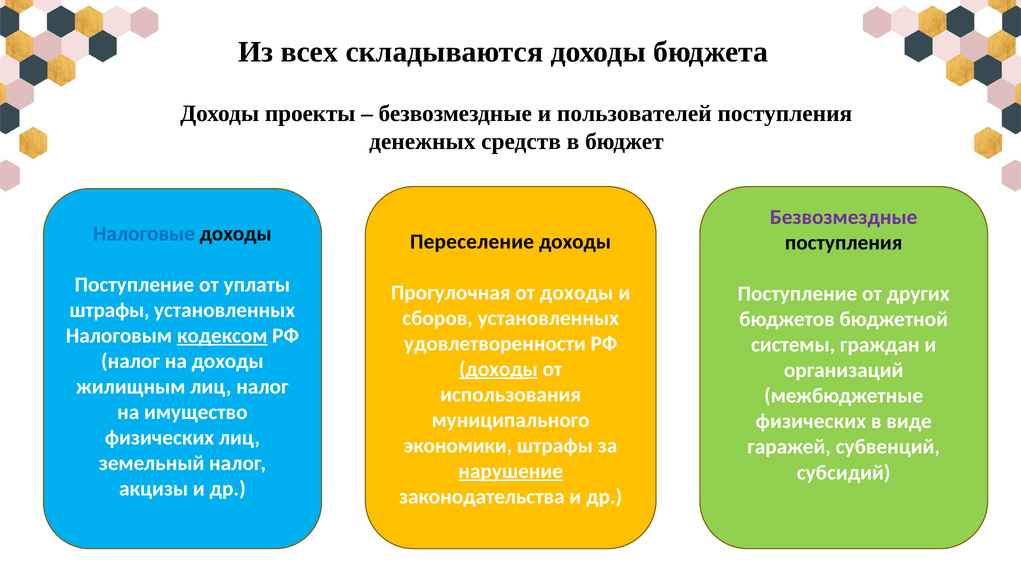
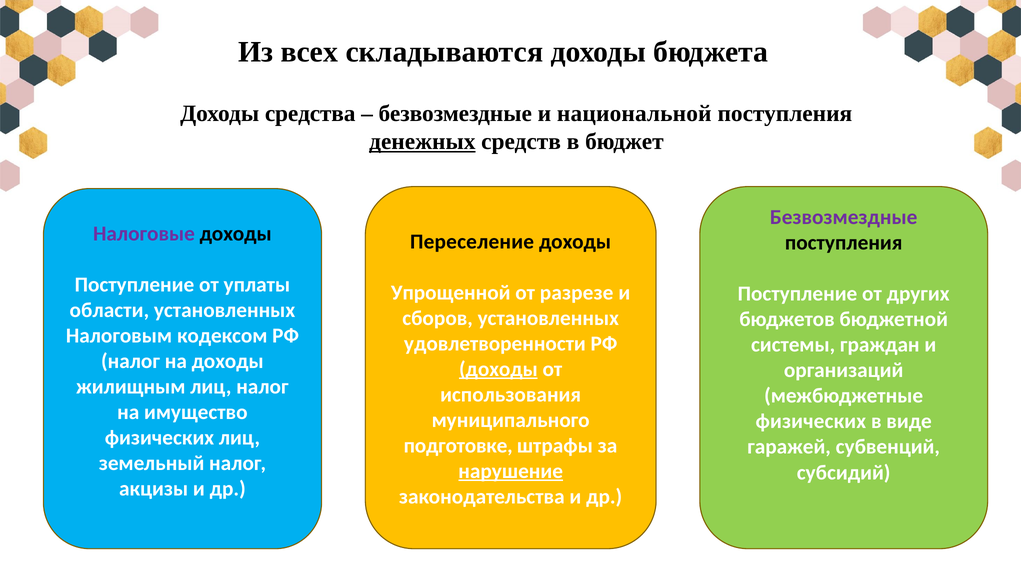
проекты: проекты -> средства
пользователей: пользователей -> национальной
денежных underline: none -> present
Налоговые colour: blue -> purple
Прогулочная: Прогулочная -> Упрощенной
от доходы: доходы -> разрезе
штрафы at (109, 310): штрафы -> области
кодексом underline: present -> none
экономики: экономики -> подготовке
